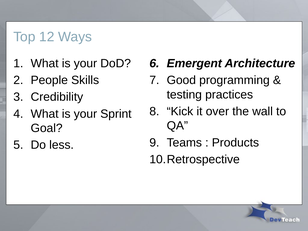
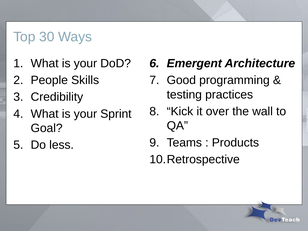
12: 12 -> 30
